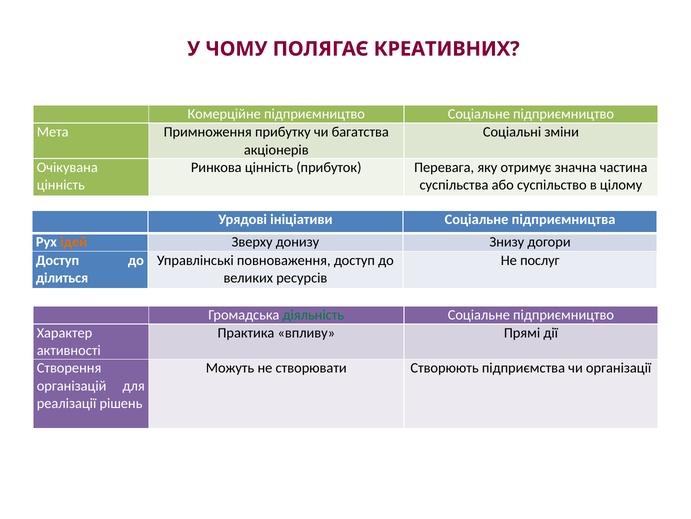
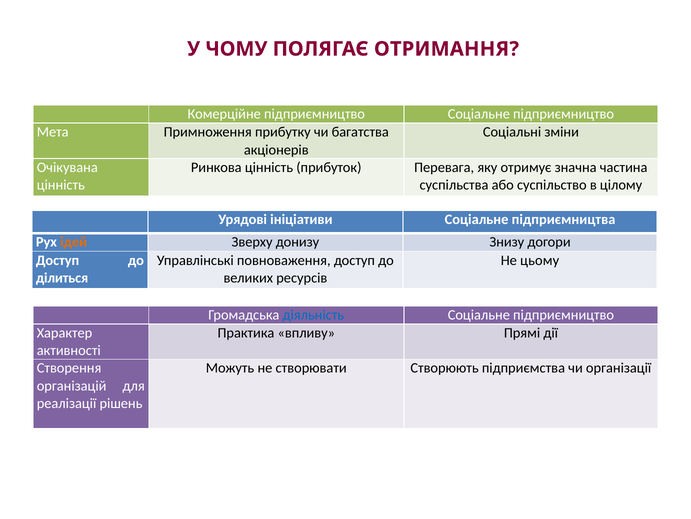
КРЕАТИВНИХ: КРЕАТИВНИХ -> ОТРИМАННЯ
послуг: послуг -> цьому
діяльність colour: green -> blue
